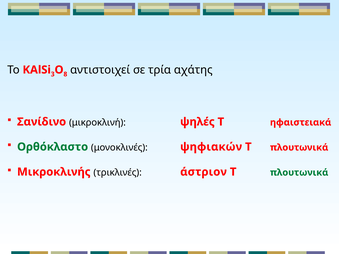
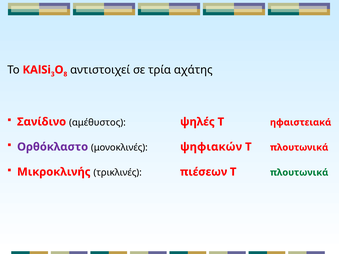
μικροκλινή: μικροκλινή -> αμέθυστος
Ορθόκλαστο colour: green -> purple
άστριον: άστριον -> πιέσεων
